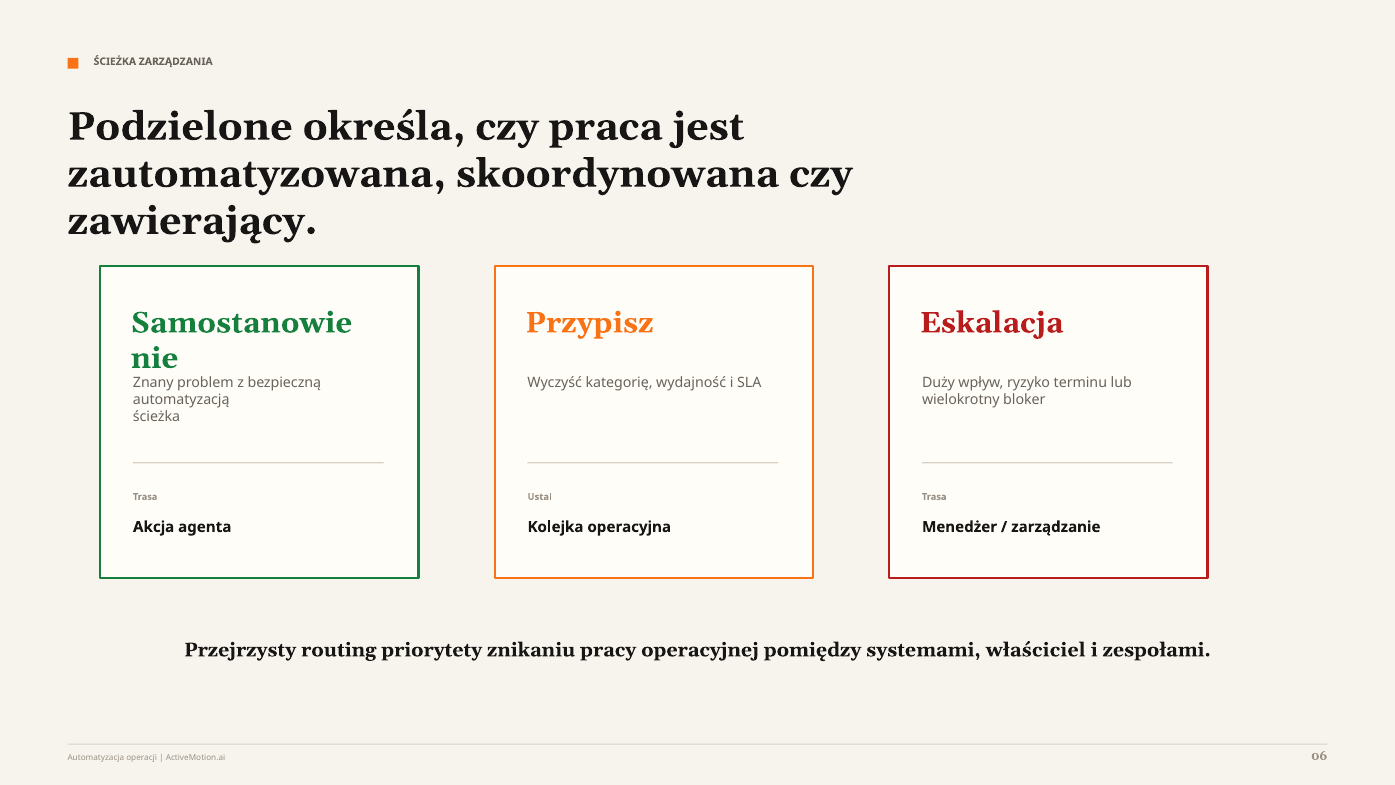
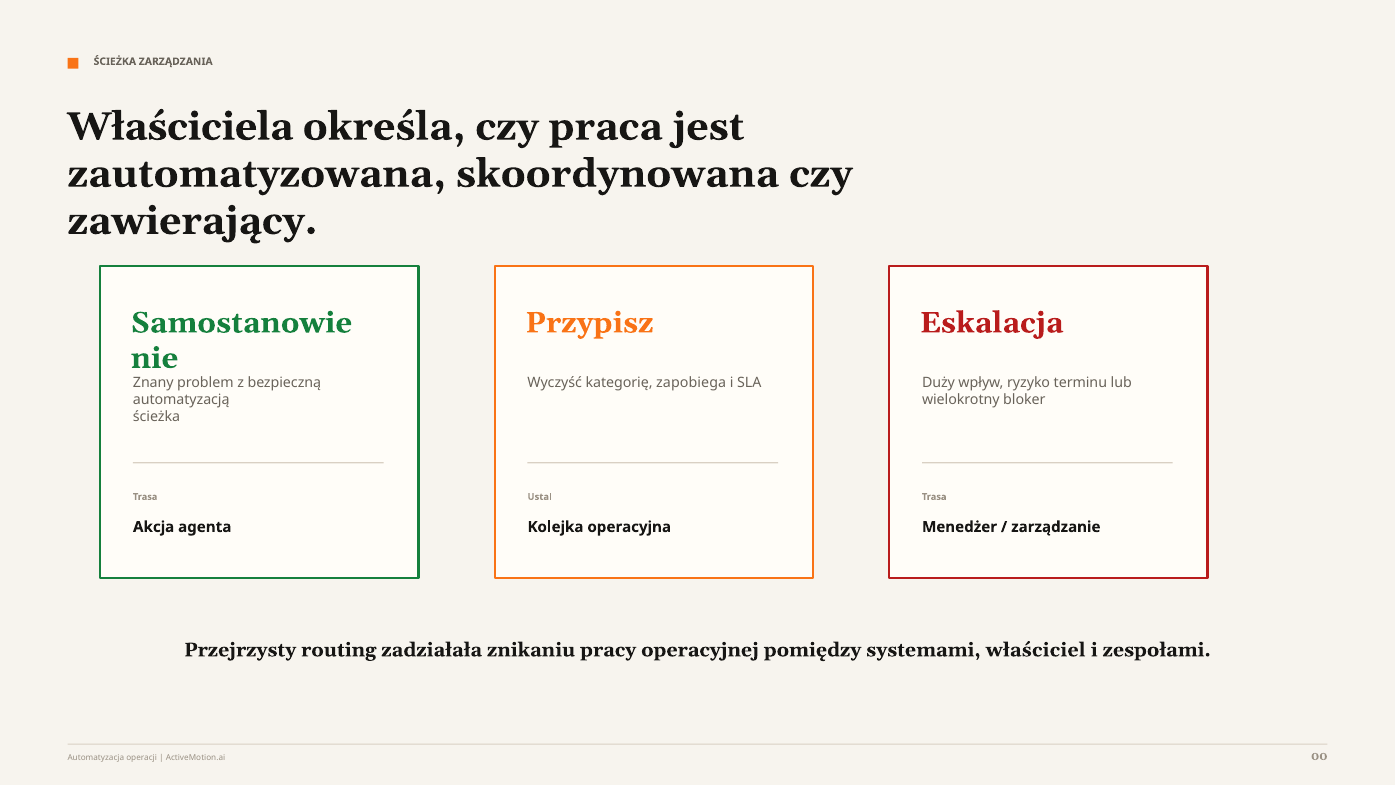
Podzielone: Podzielone -> Właściciela
wydajność: wydajność -> zapobiega
priorytety: priorytety -> zadziałała
06: 06 -> 00
